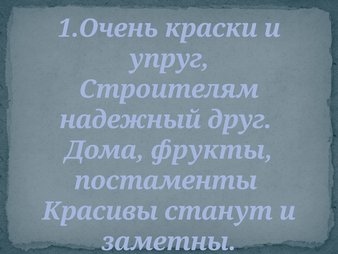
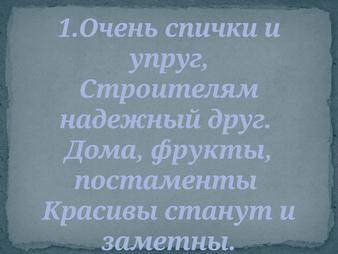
краски: краски -> спички
